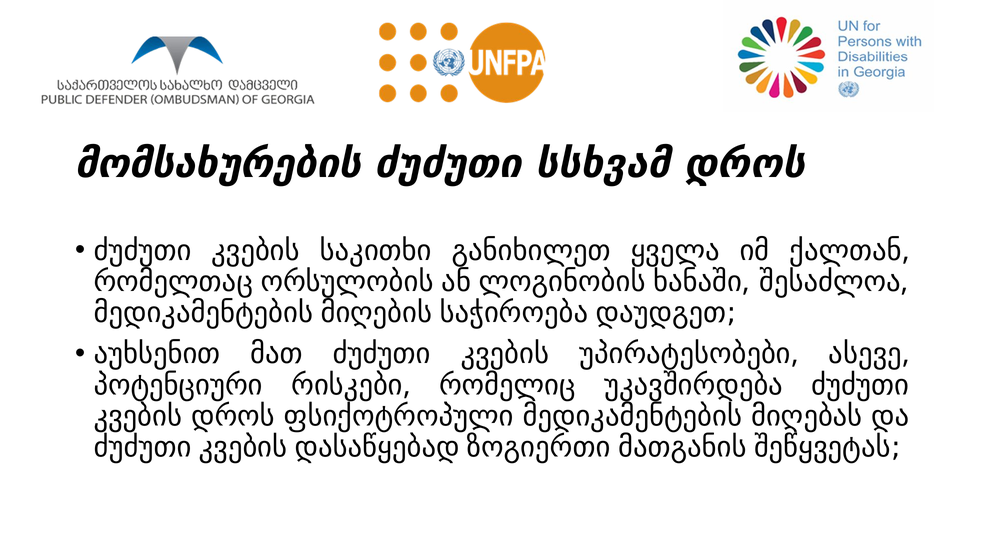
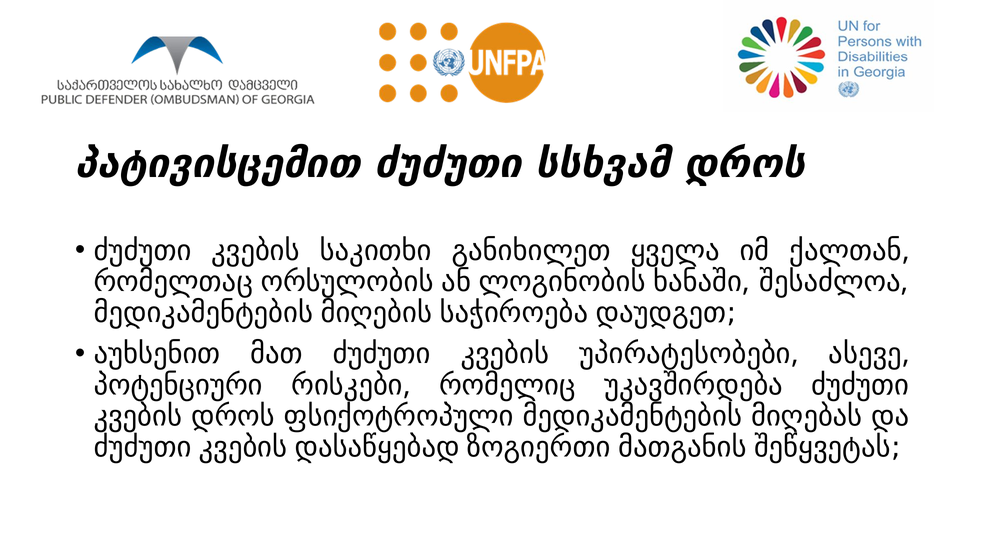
მომსახურების: მომსახურების -> პატივისცემით
